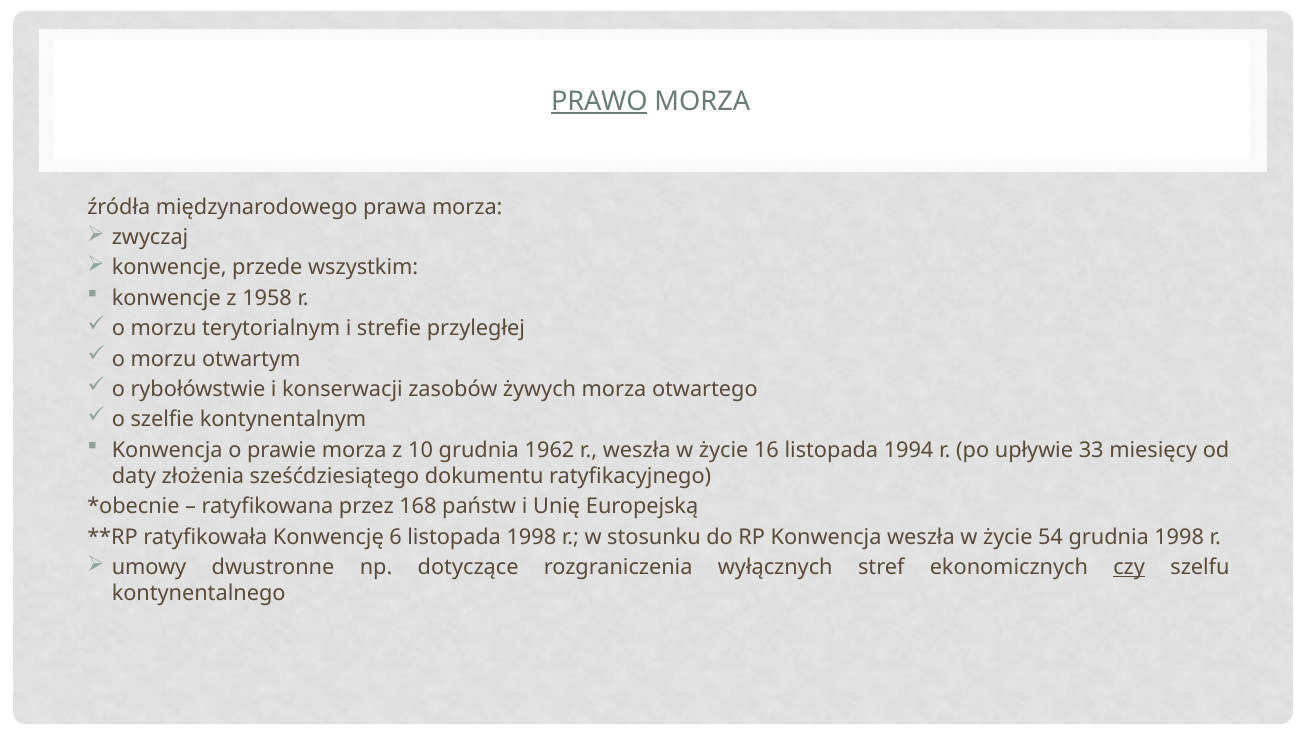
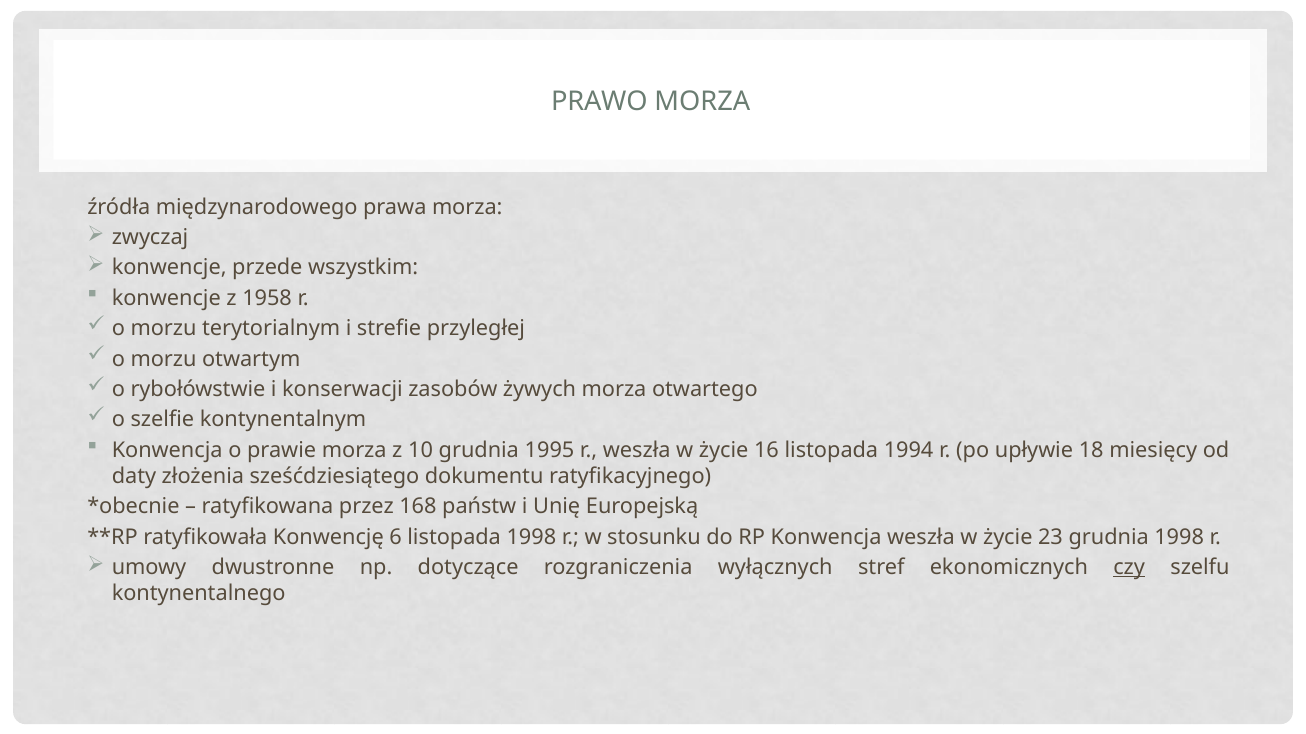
PRAWO underline: present -> none
1962: 1962 -> 1995
33: 33 -> 18
54: 54 -> 23
